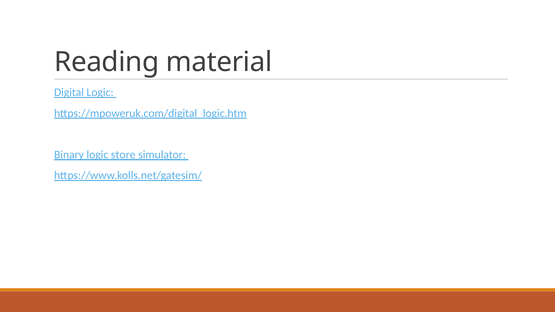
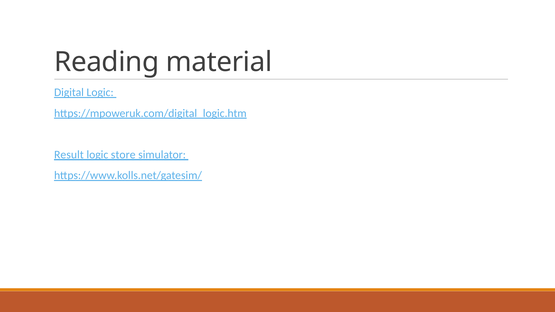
Binary: Binary -> Result
